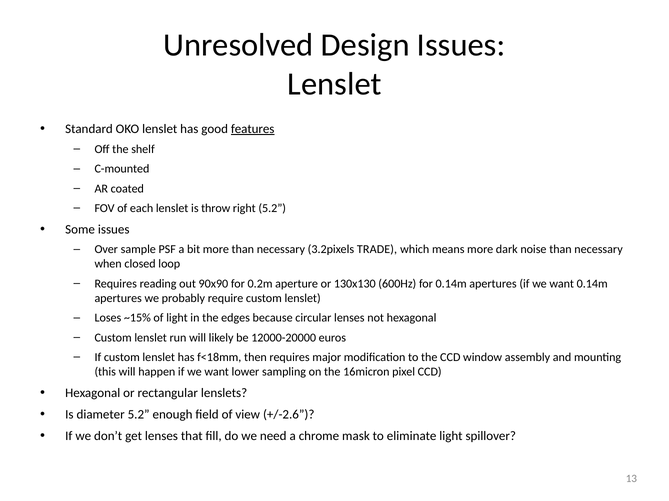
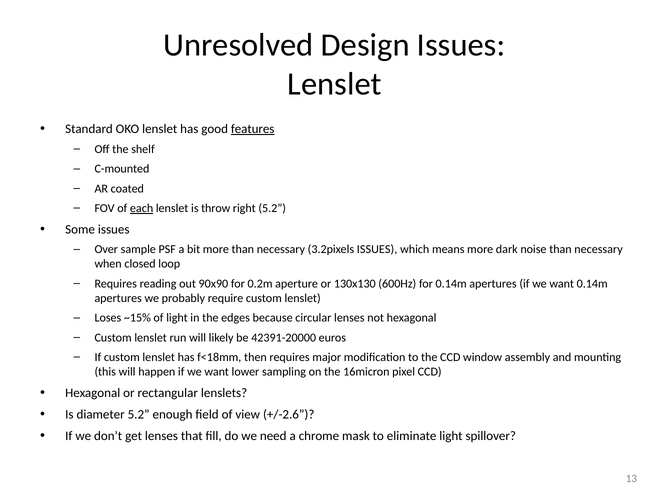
each underline: none -> present
3.2pixels TRADE: TRADE -> ISSUES
12000-20000: 12000-20000 -> 42391-20000
